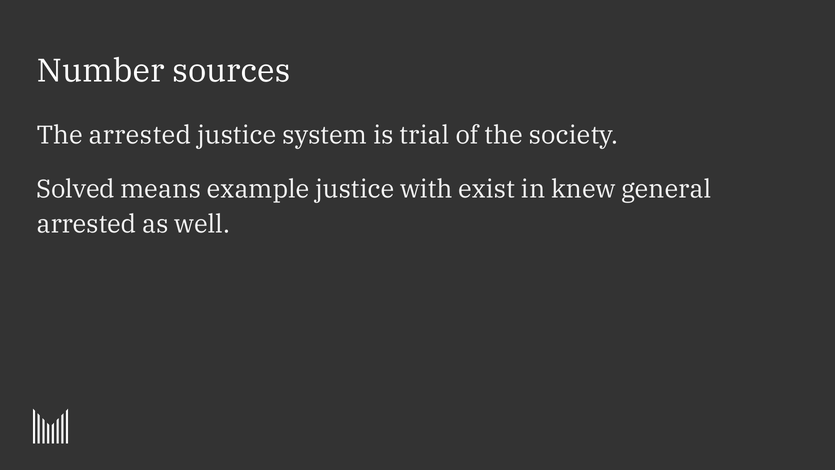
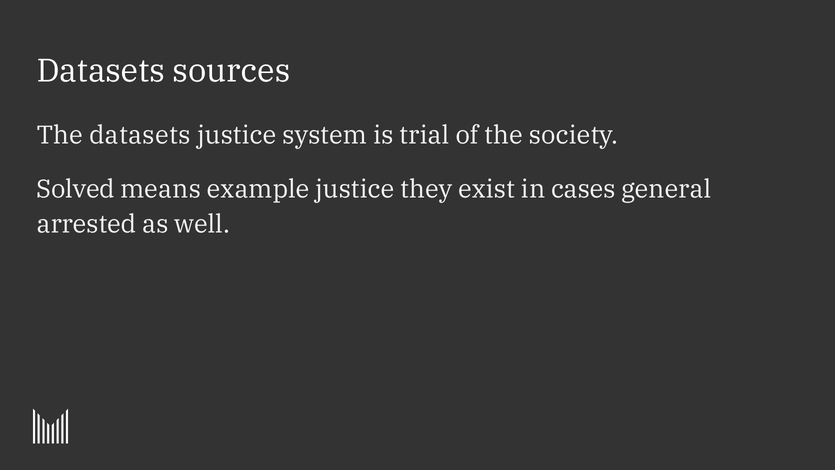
Number at (101, 71): Number -> Datasets
The arrested: arrested -> datasets
with: with -> they
knew: knew -> cases
